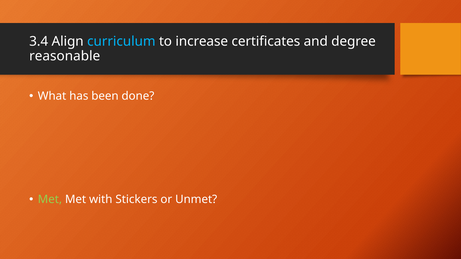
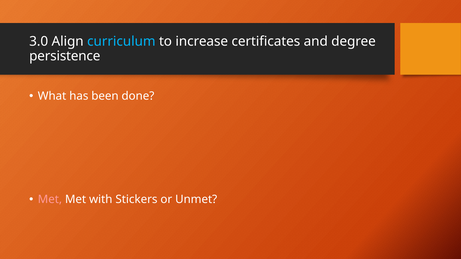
3.4: 3.4 -> 3.0
reasonable: reasonable -> persistence
Met at (50, 200) colour: light green -> pink
